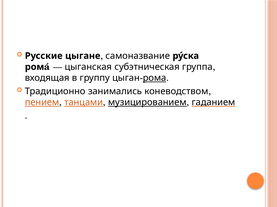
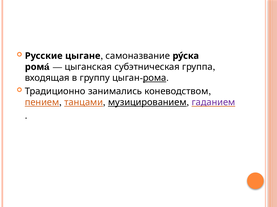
гаданием colour: black -> purple
